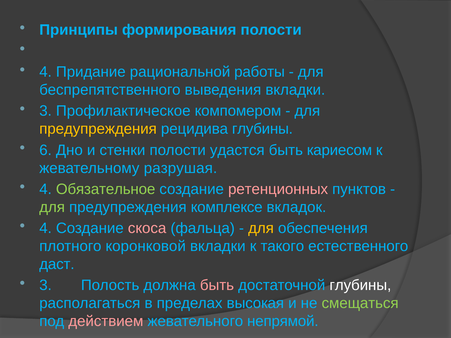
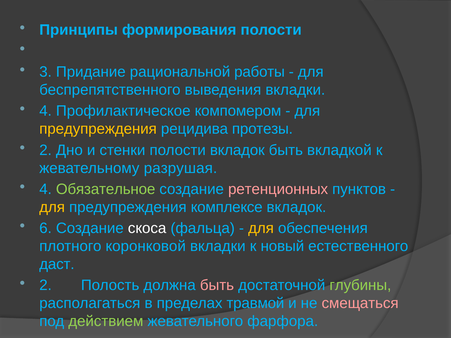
4 at (46, 72): 4 -> 3
3 at (46, 111): 3 -> 4
рецидива глубины: глубины -> протезы
6 at (46, 150): 6 -> 2
полости удастся: удастся -> вкладок
кариесом: кариесом -> вкладкой
для at (52, 207) colour: light green -> yellow
4 at (46, 228): 4 -> 6
скоса colour: pink -> white
такого: такого -> новый
3 at (46, 285): 3 -> 2
глубины at (360, 285) colour: white -> light green
высокая: высокая -> травмой
смещаться colour: light green -> pink
действием colour: pink -> light green
непрямой: непрямой -> фарфора
